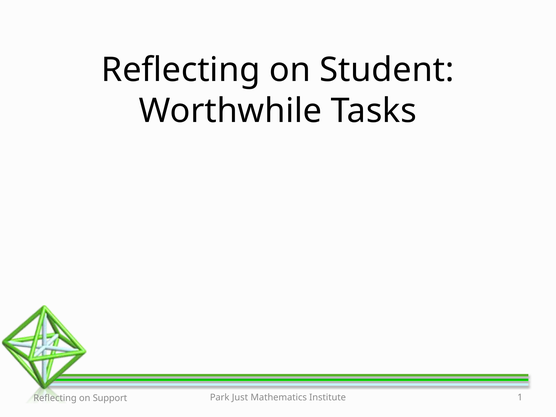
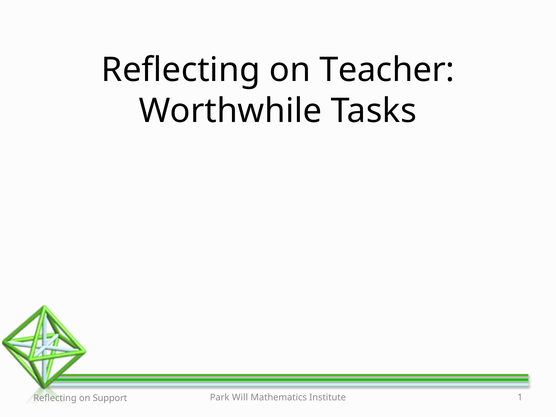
Student: Student -> Teacher
Just: Just -> Will
